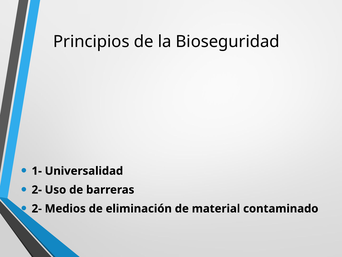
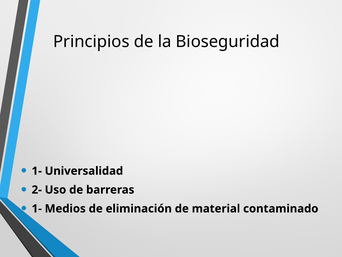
2- at (37, 208): 2- -> 1-
